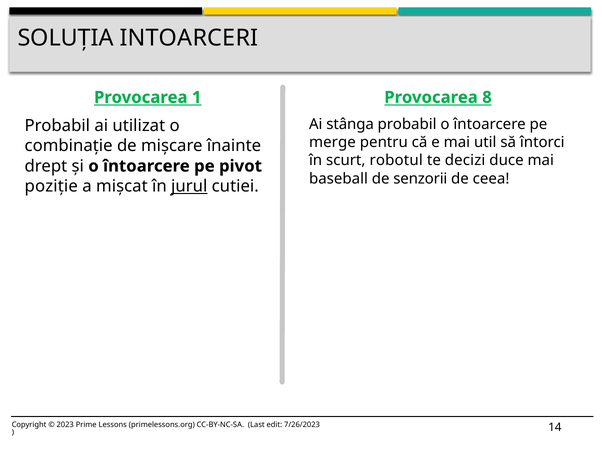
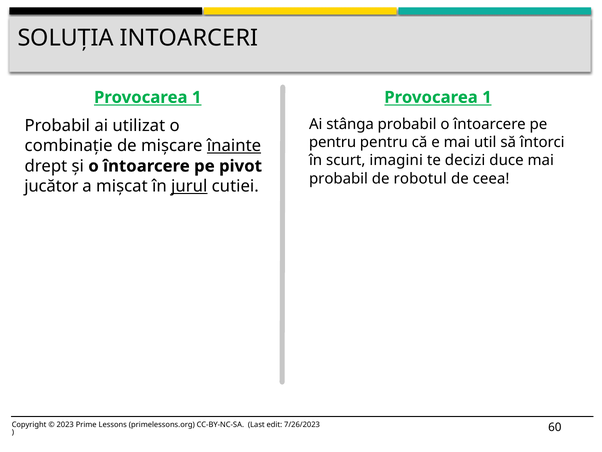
8 at (487, 97): 8 -> 1
merge at (332, 142): merge -> pentru
înainte underline: none -> present
robotul: robotul -> imagini
baseball at (338, 178): baseball -> probabil
senzorii: senzorii -> robotul
poziție: poziție -> jucător
14: 14 -> 60
